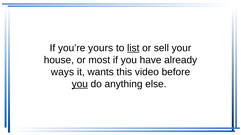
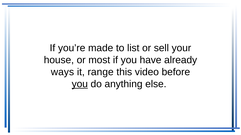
yours: yours -> made
list underline: present -> none
wants: wants -> range
